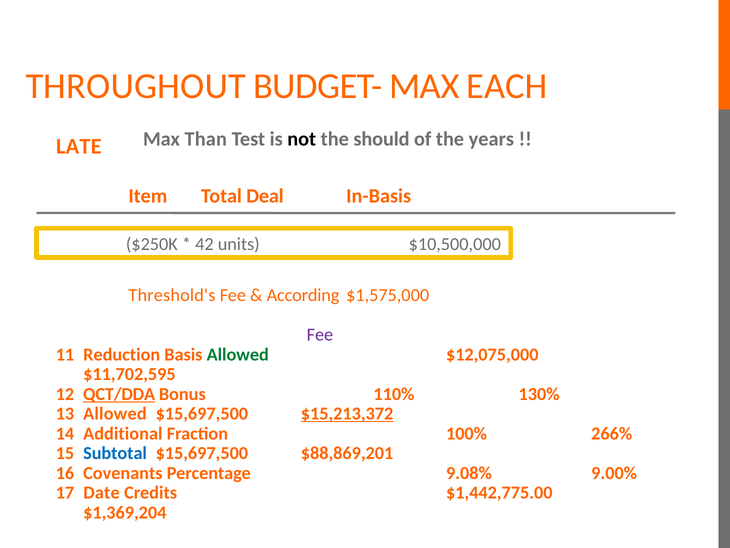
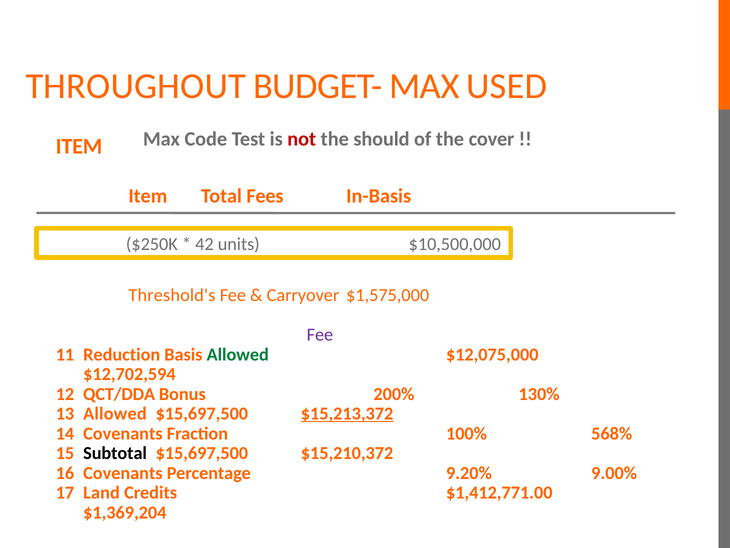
EACH: EACH -> USED
Than: Than -> Code
not colour: black -> red
years: years -> cover
LATE at (79, 146): LATE -> ITEM
Total Deal: Deal -> Fees
According: According -> Carryover
$11,702,595: $11,702,595 -> $12,702,594
QCT/DDA underline: present -> none
110%: 110% -> 200%
Additional at (123, 433): Additional -> Covenants
266%: 266% -> 568%
Subtotal colour: blue -> black
$88,869,201: $88,869,201 -> $15,210,372
9.08%: 9.08% -> 9.20%
Date at (102, 492): Date -> Land
$1,442,775.00: $1,442,775.00 -> $1,412,771.00
